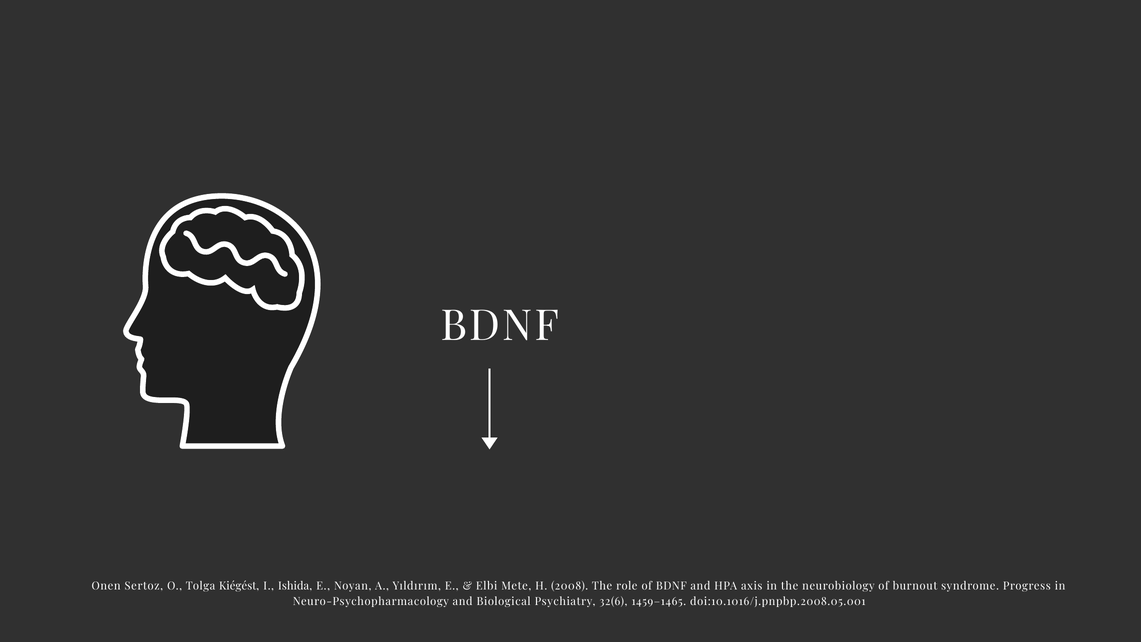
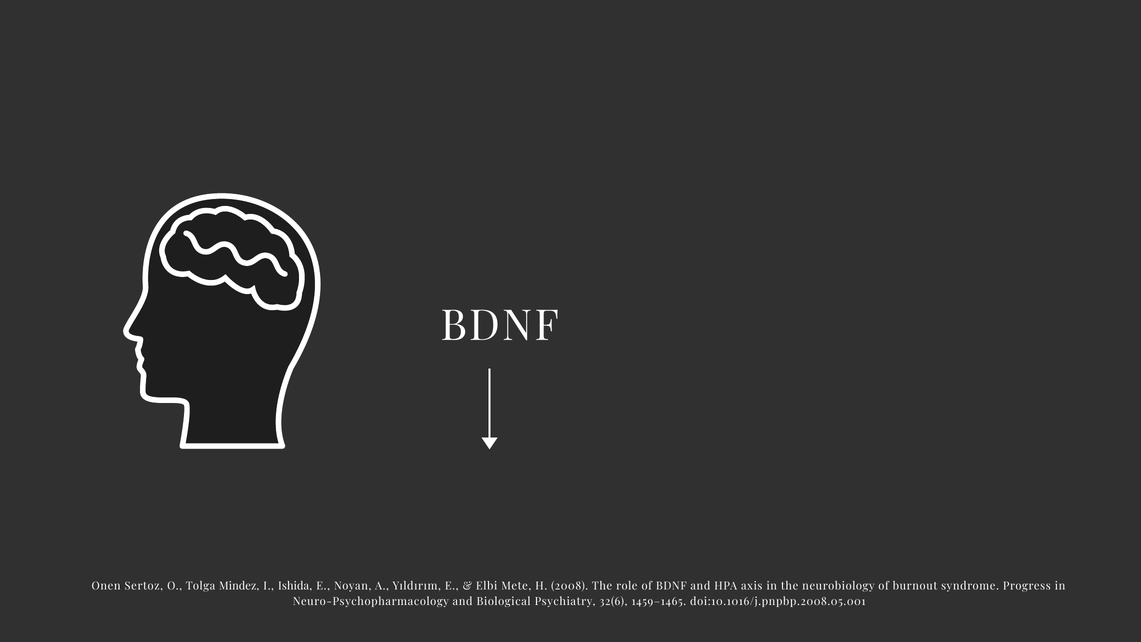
Kiégést: Kiégést -> Mindez
